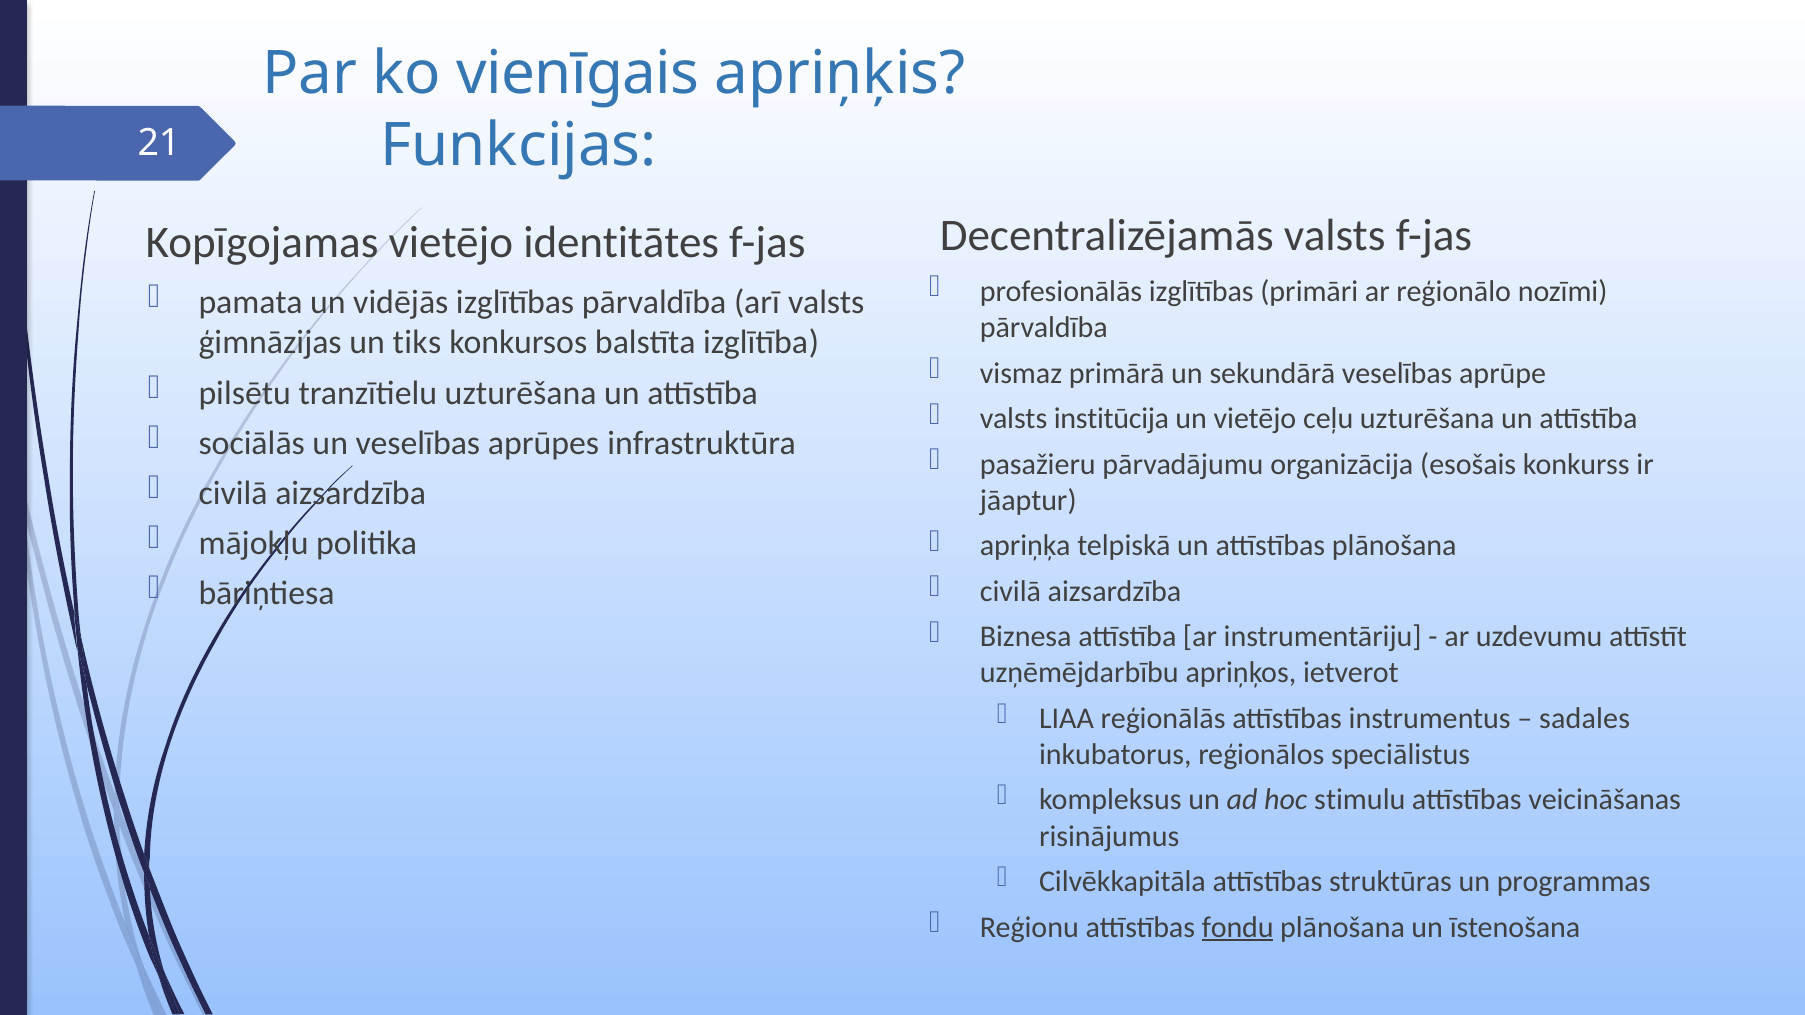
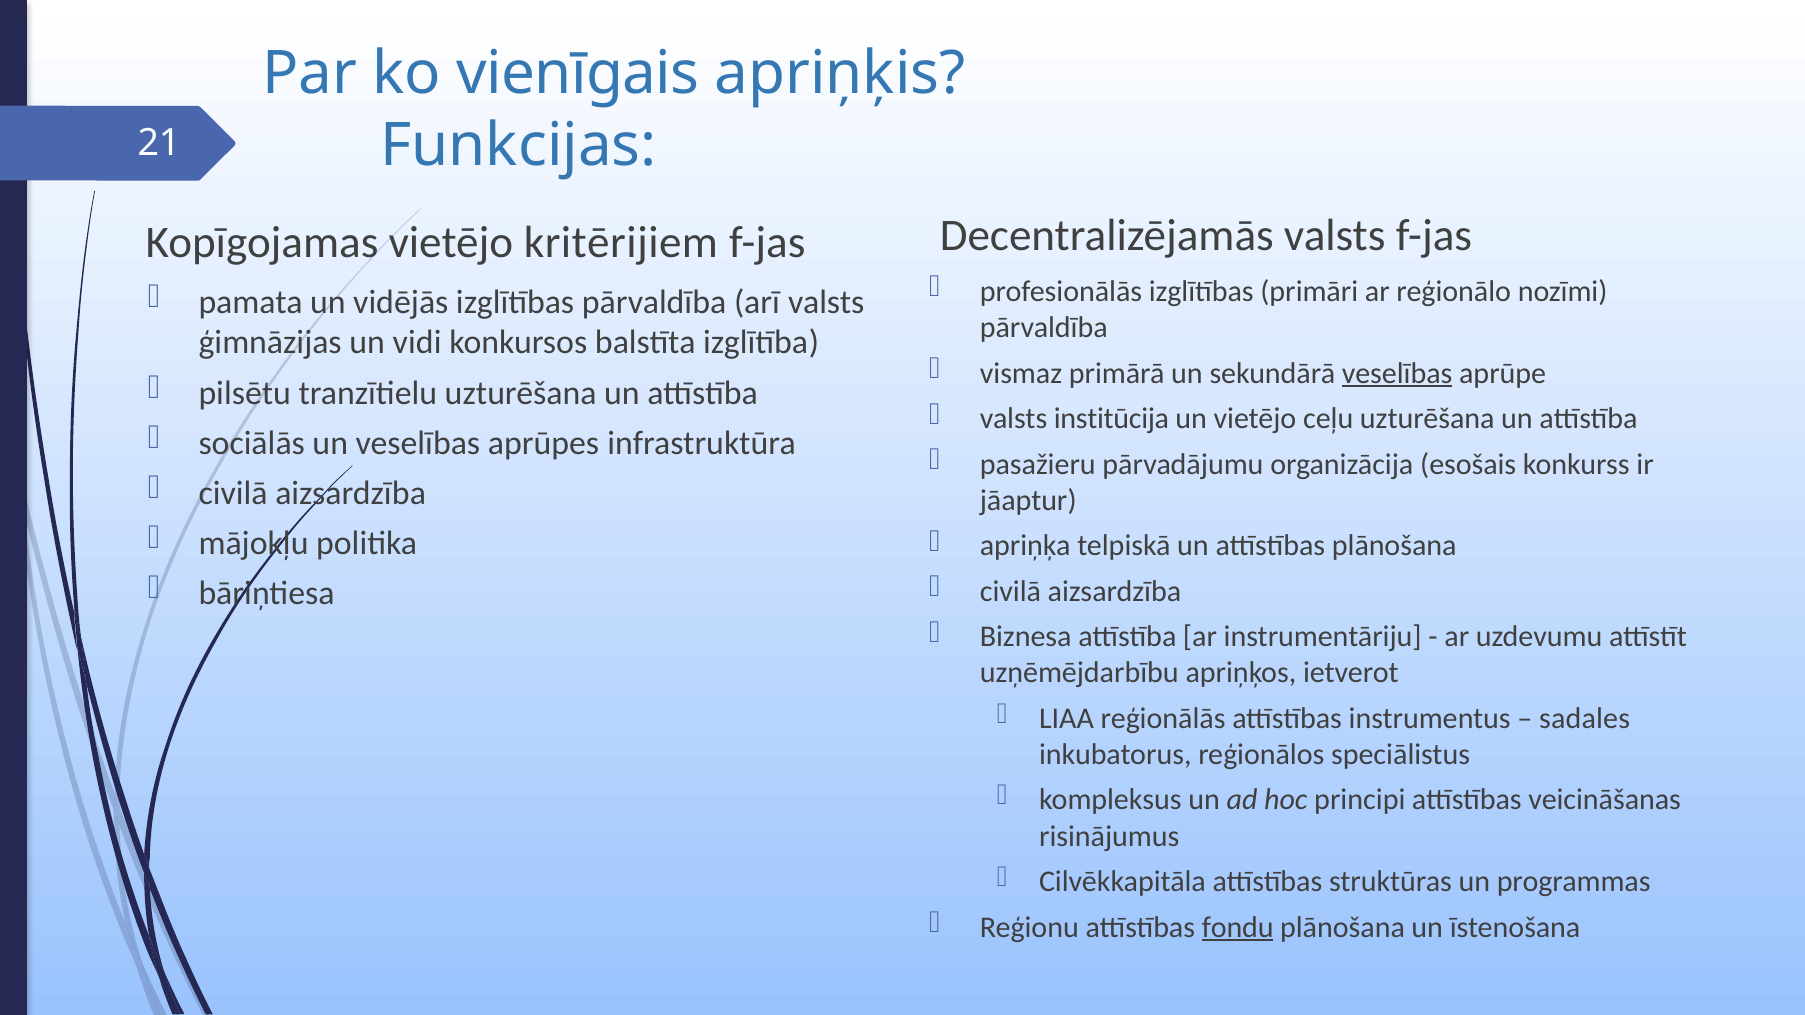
identitātes: identitātes -> kritērijiem
tiks: tiks -> vidi
veselības at (1397, 373) underline: none -> present
stimulu: stimulu -> principi
